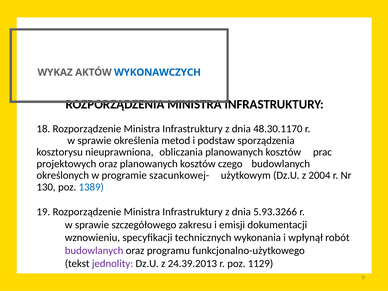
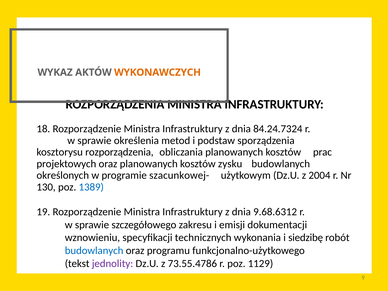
WYKONAWCZYCH colour: blue -> orange
48.30.1170: 48.30.1170 -> 84.24.7324
kosztorysu nieuprawniona: nieuprawniona -> rozporządzenia
czego: czego -> zysku
5.93.3266: 5.93.3266 -> 9.68.6312
wpłynął: wpłynął -> siedzibę
budowlanych at (94, 251) colour: purple -> blue
24.39.2013: 24.39.2013 -> 73.55.4786
